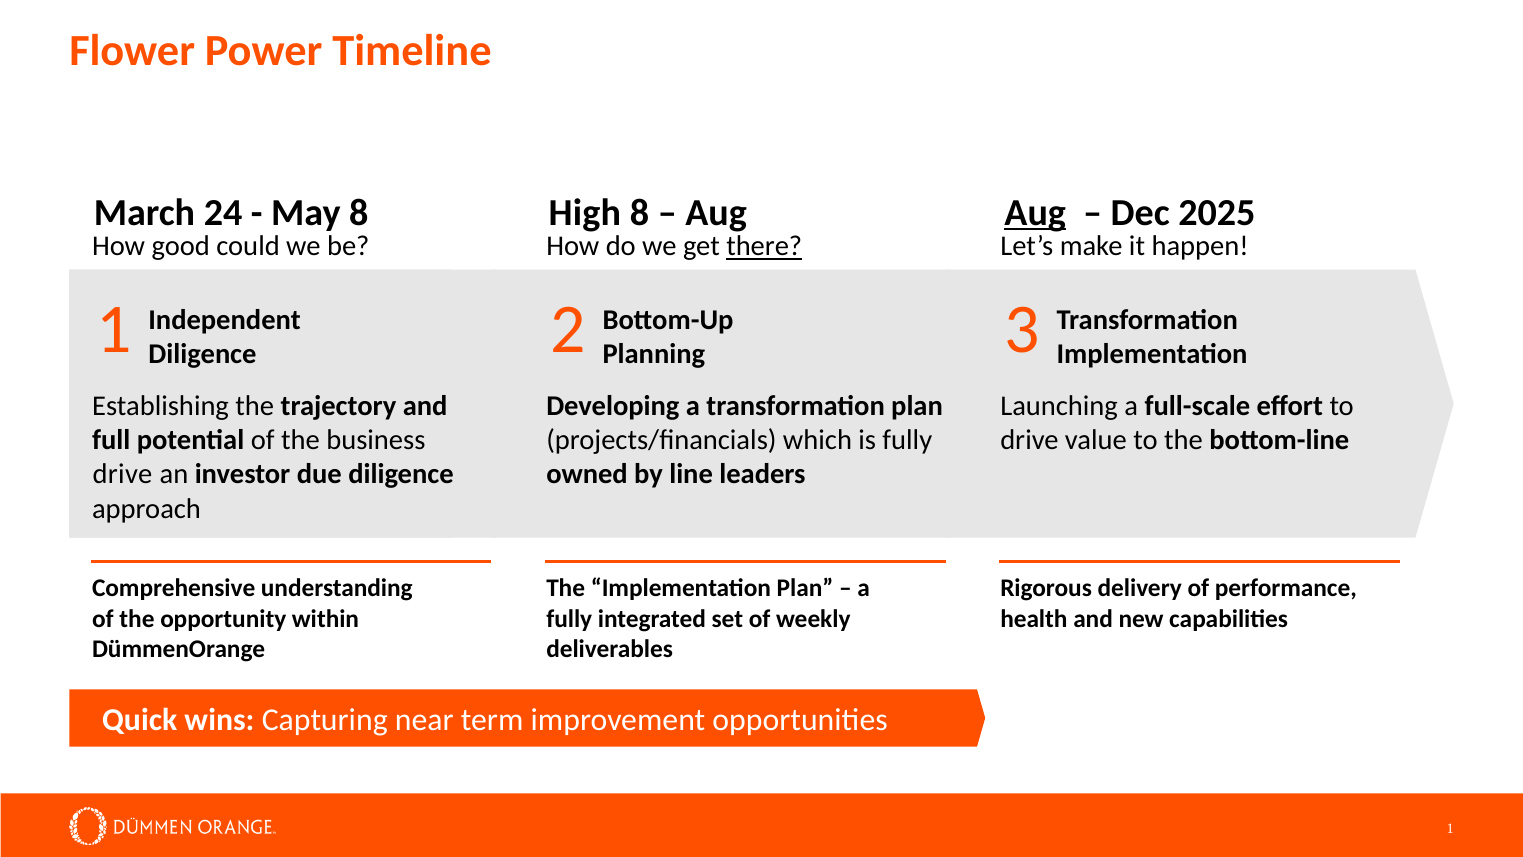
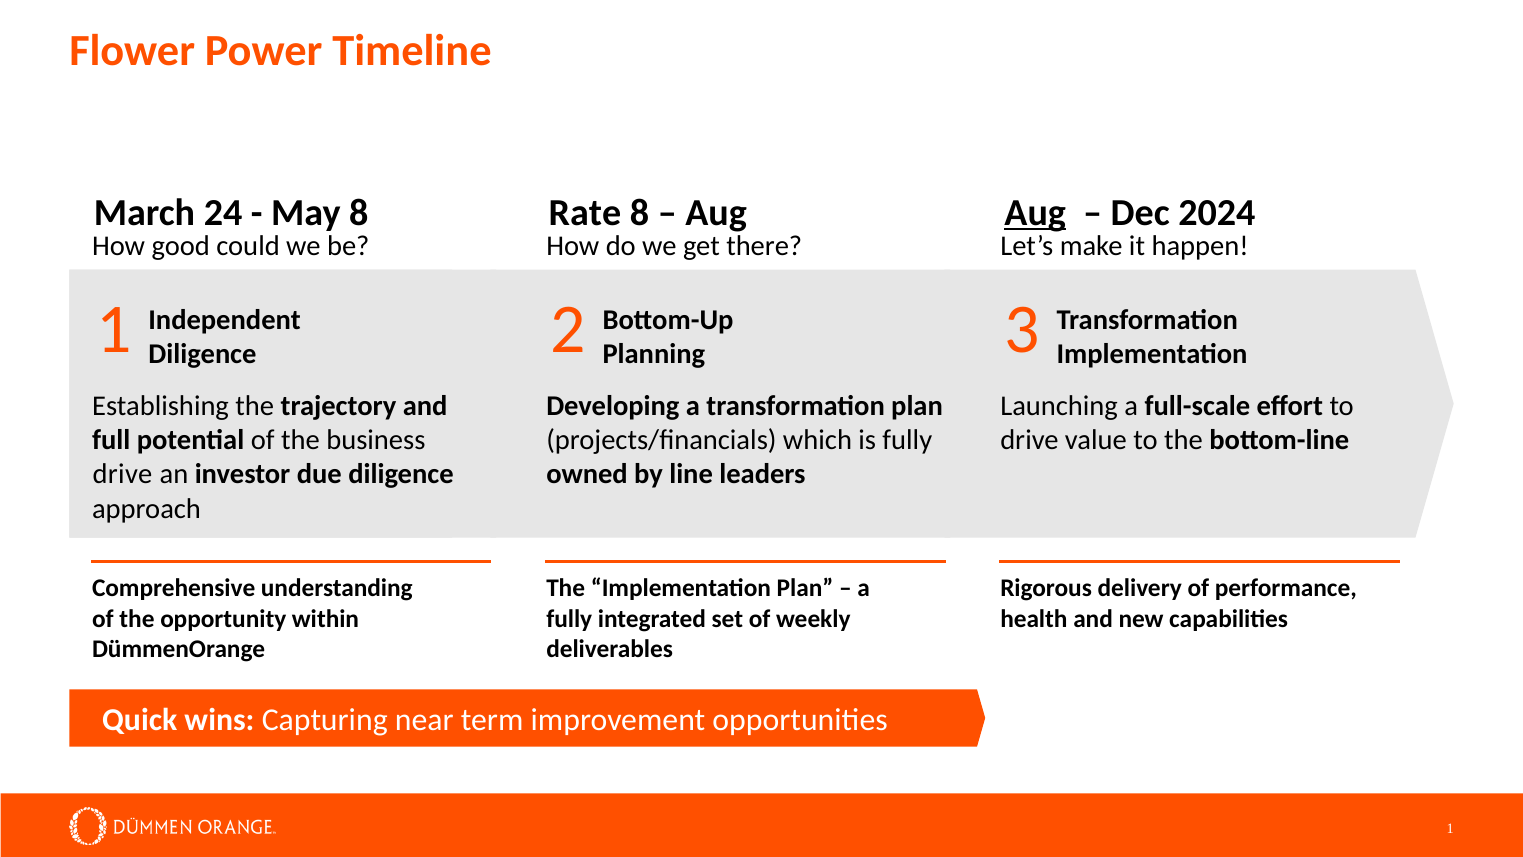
High: High -> Rate
2025: 2025 -> 2024
there underline: present -> none
